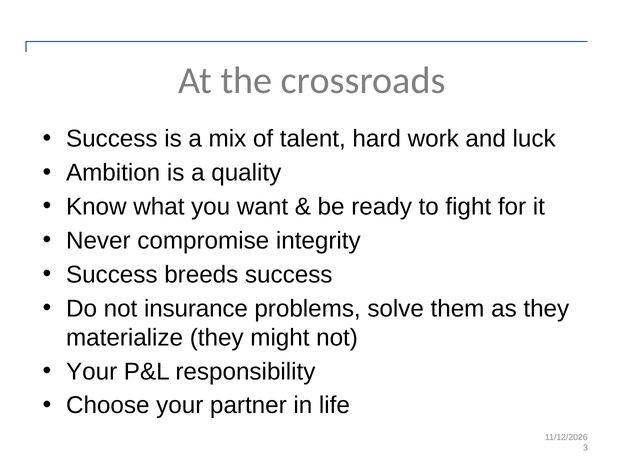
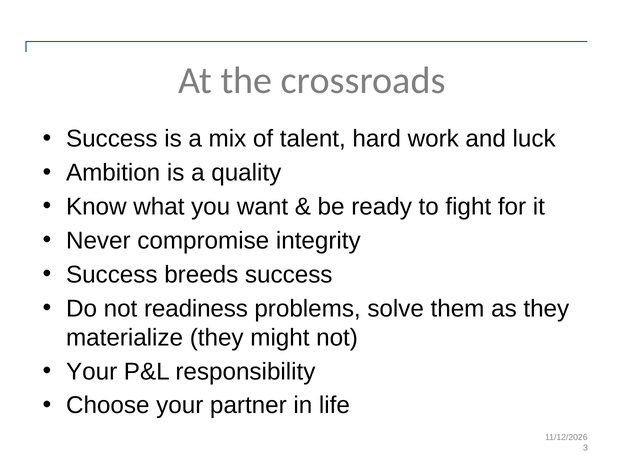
insurance: insurance -> readiness
